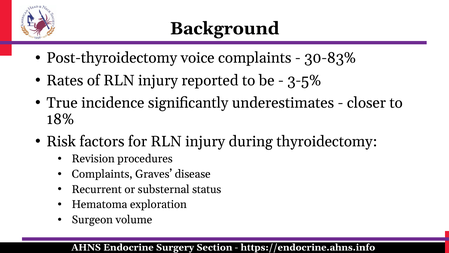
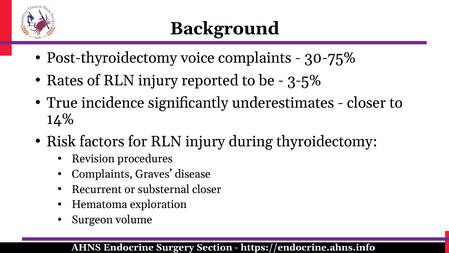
30-83%: 30-83% -> 30-75%
18%: 18% -> 14%
substernal status: status -> closer
